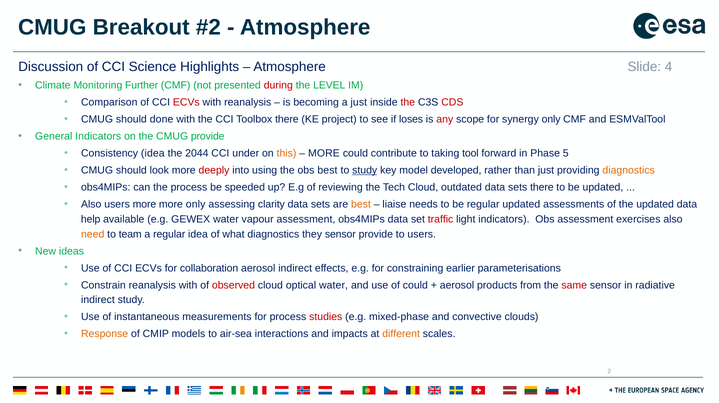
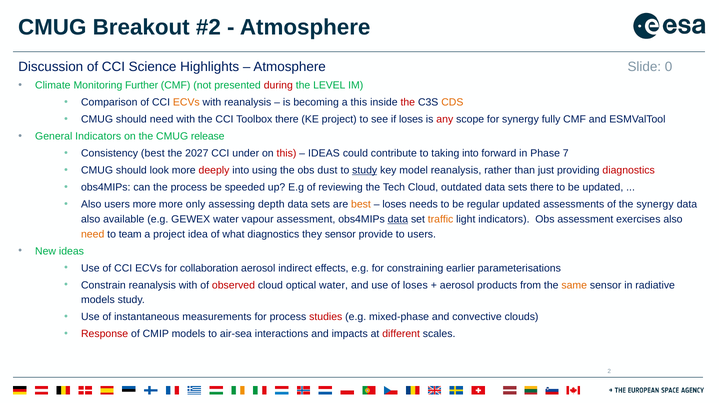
4: 4 -> 0
ECVs at (186, 102) colour: red -> orange
a just: just -> this
CDS colour: red -> orange
should done: done -> need
synergy only: only -> fully
CMUG provide: provide -> release
Consistency idea: idea -> best
2044: 2044 -> 2027
this at (286, 153) colour: orange -> red
MORE at (324, 153): MORE -> IDEAS
taking tool: tool -> into
5: 5 -> 7
obs best: best -> dust
model developed: developed -> reanalysis
diagnostics at (629, 170) colour: orange -> red
clarity: clarity -> depth
liaise at (394, 204): liaise -> loses
the updated: updated -> synergy
help at (91, 219): help -> also
data at (398, 219) underline: none -> present
traffic colour: red -> orange
a regular: regular -> project
of could: could -> loses
same colour: red -> orange
indirect at (98, 300): indirect -> models
Response colour: orange -> red
different colour: orange -> red
